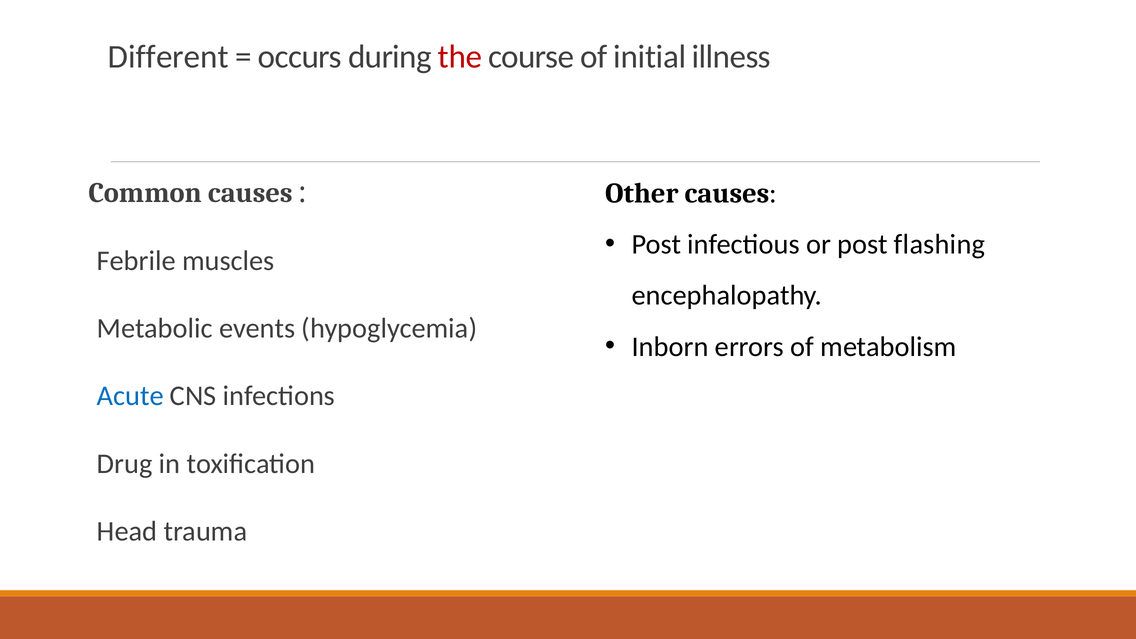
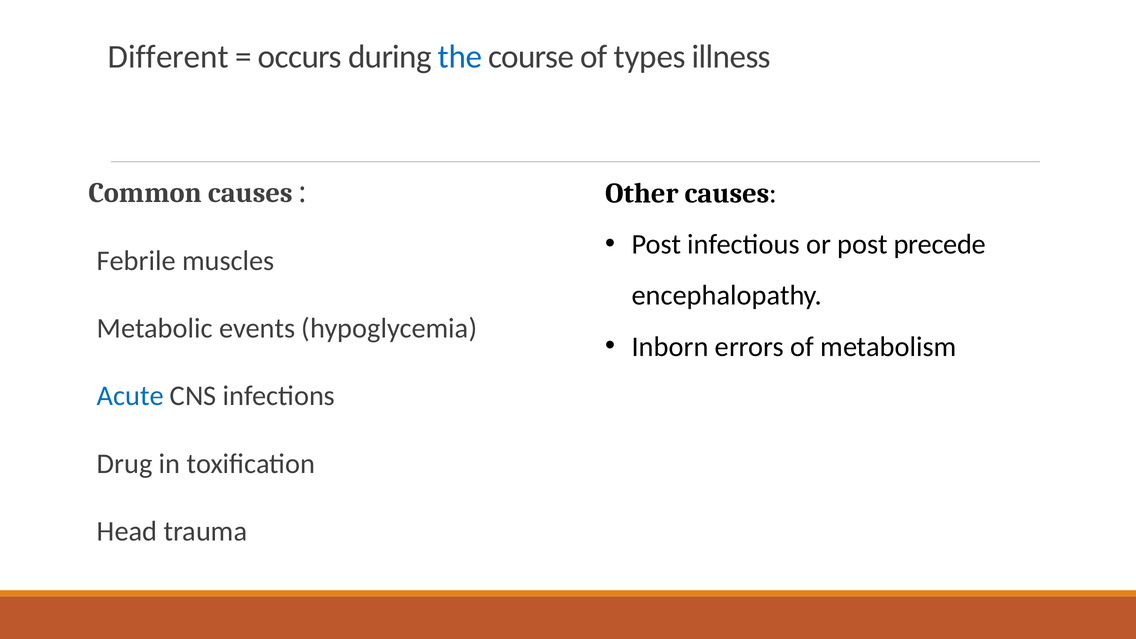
the colour: red -> blue
initial: initial -> types
flashing: flashing -> precede
